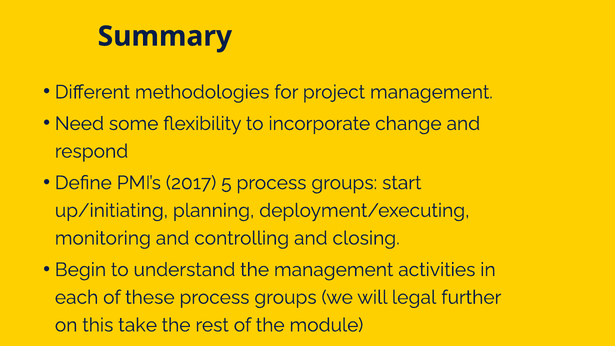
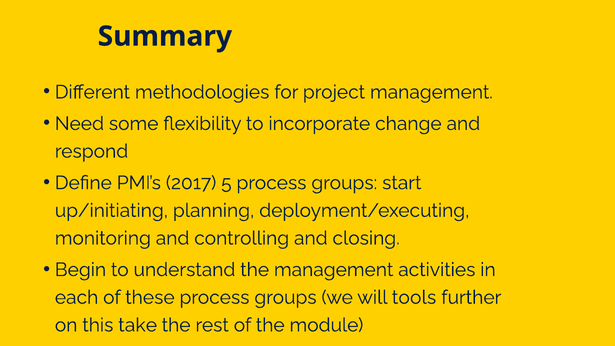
legal: legal -> tools
